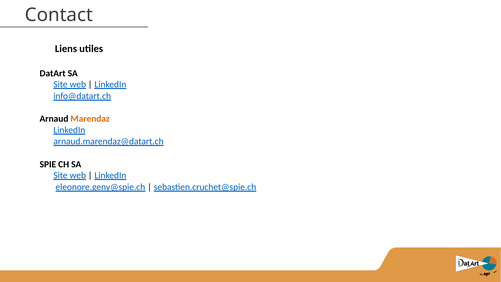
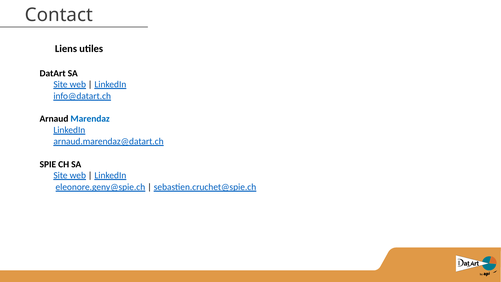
Marendaz colour: orange -> blue
